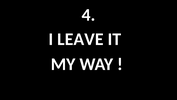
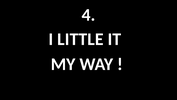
LEAVE: LEAVE -> LITTLE
